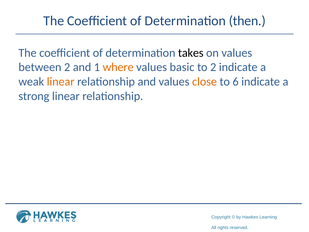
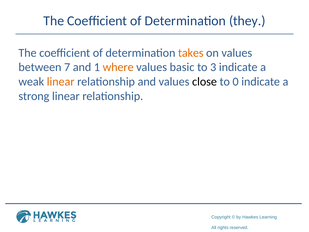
then: then -> they
takes colour: black -> orange
between 2: 2 -> 7
to 2: 2 -> 3
close colour: orange -> black
6: 6 -> 0
